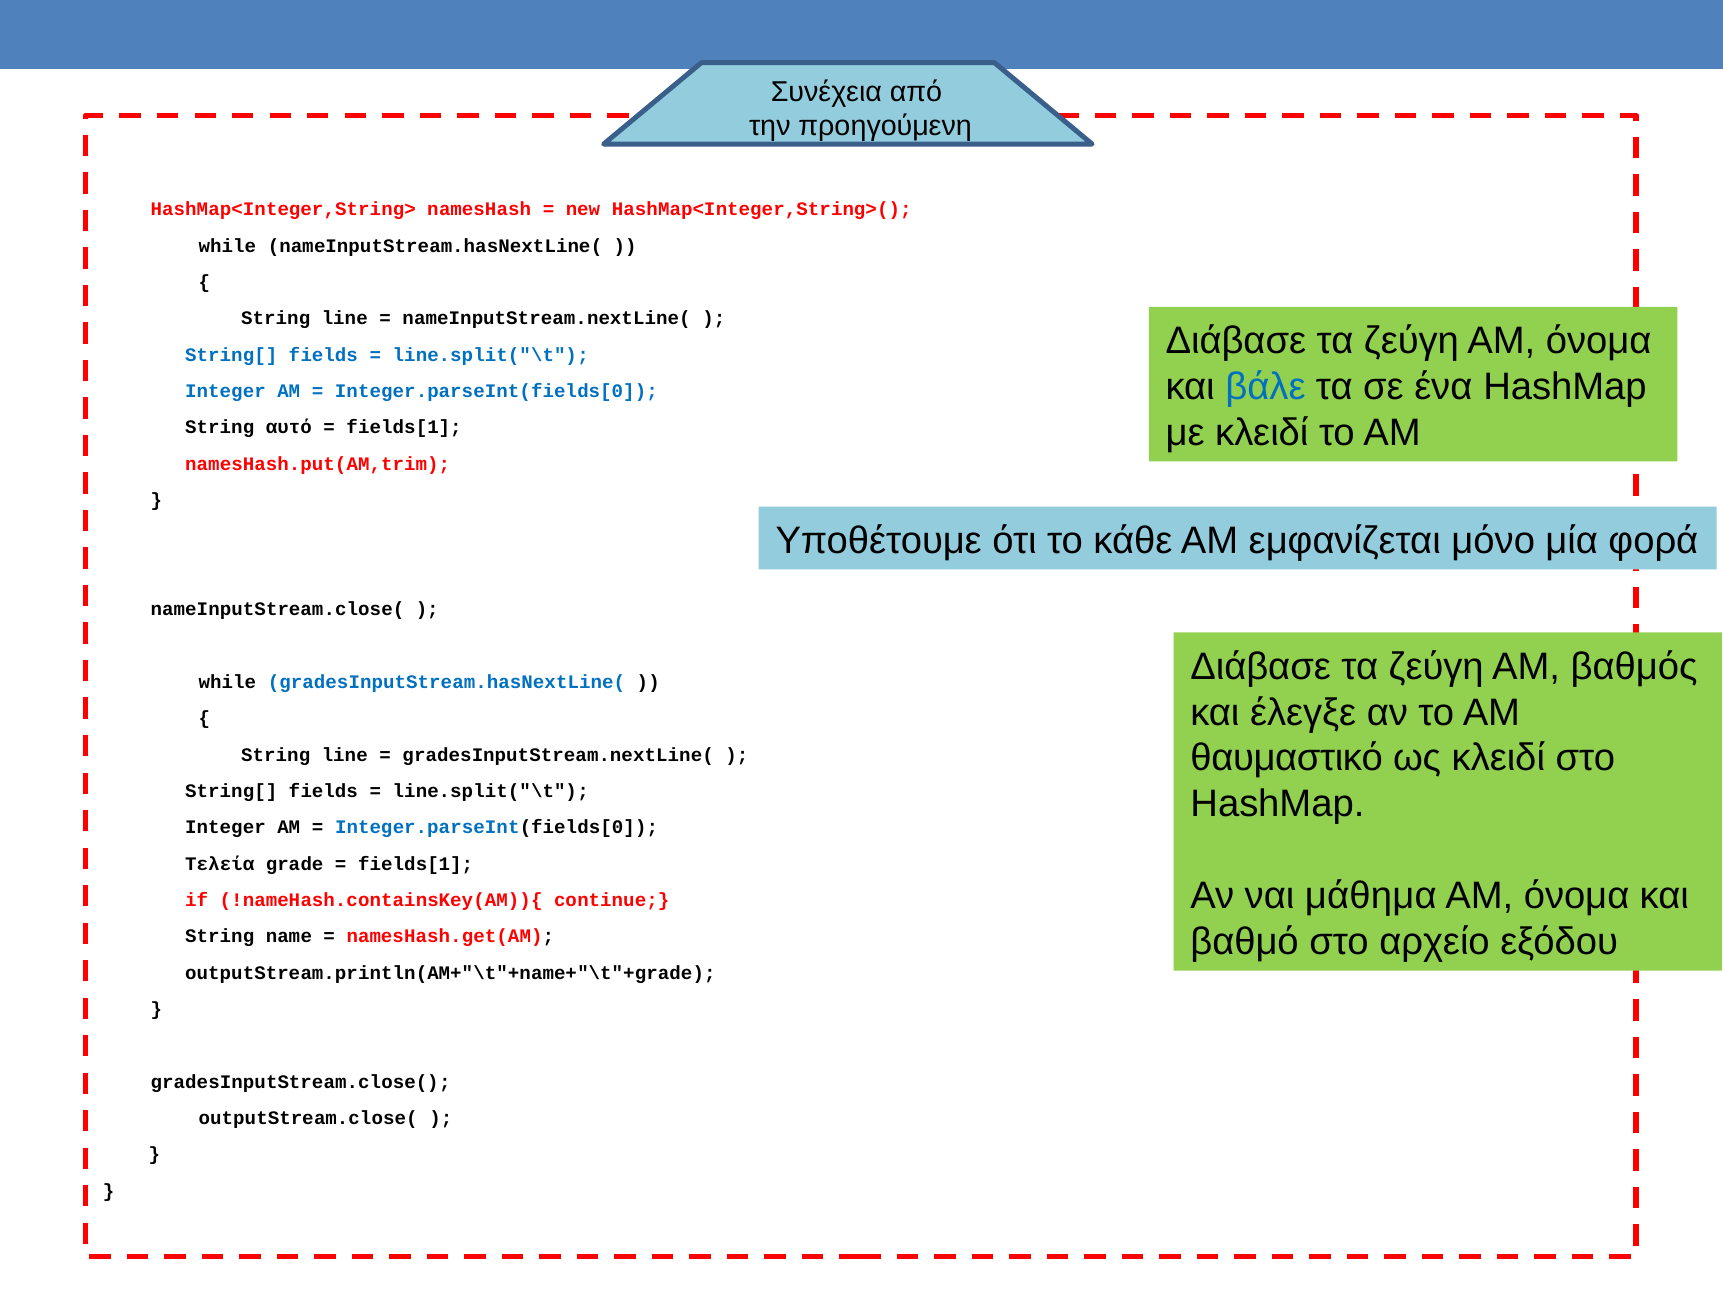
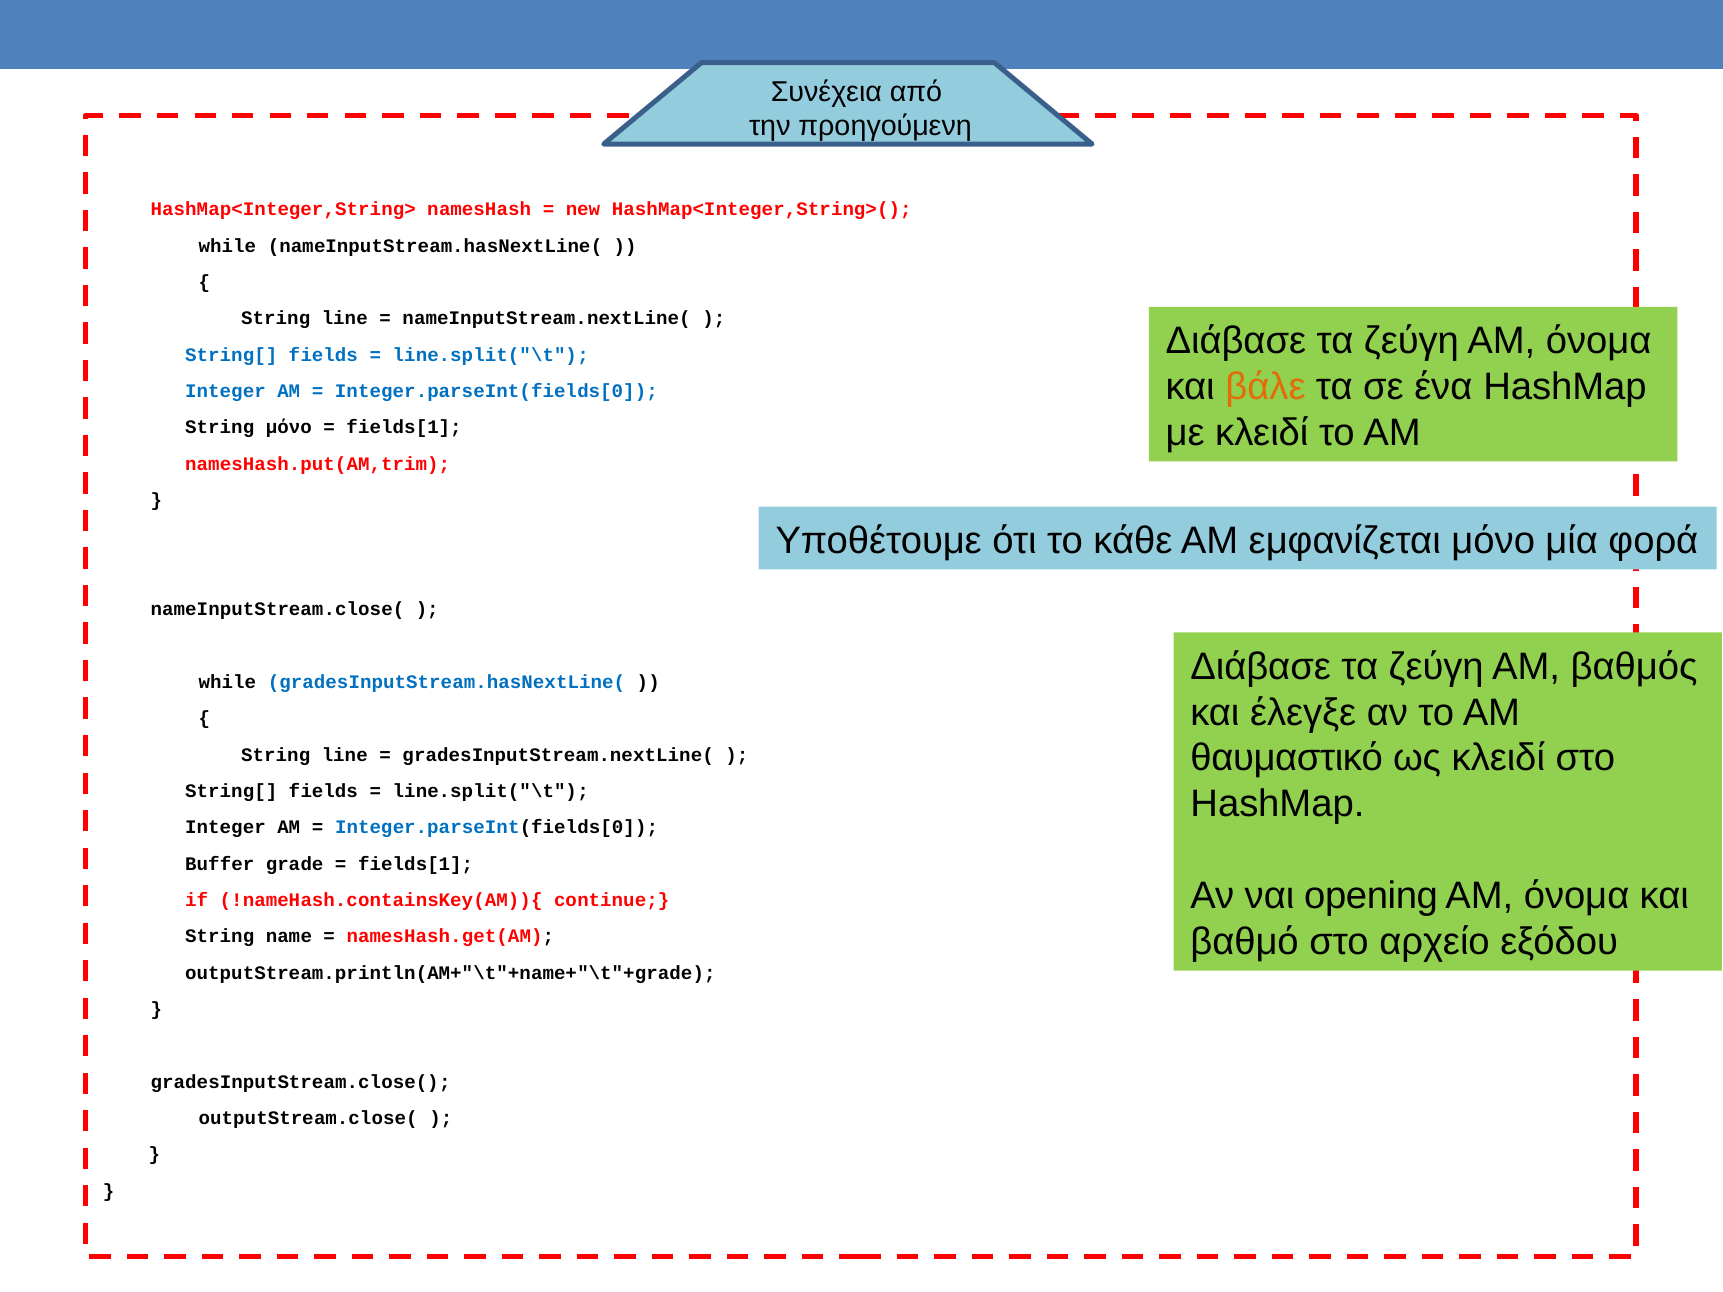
βάλε colour: blue -> orange
String αυτό: αυτό -> μόνο
Τελεία: Τελεία -> Buffer
μάθημα: μάθημα -> opening
